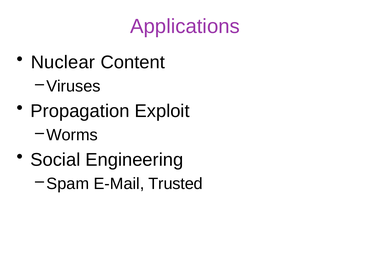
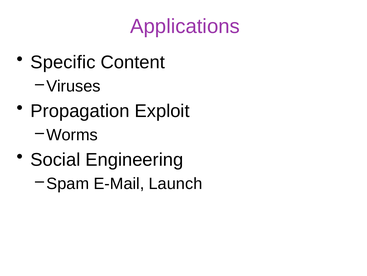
Nuclear: Nuclear -> Specific
Trusted: Trusted -> Launch
